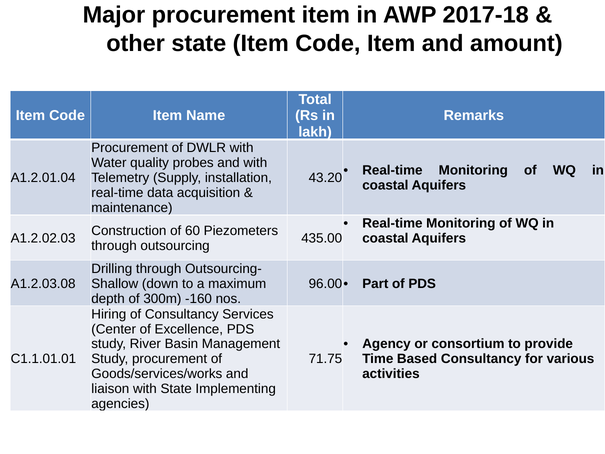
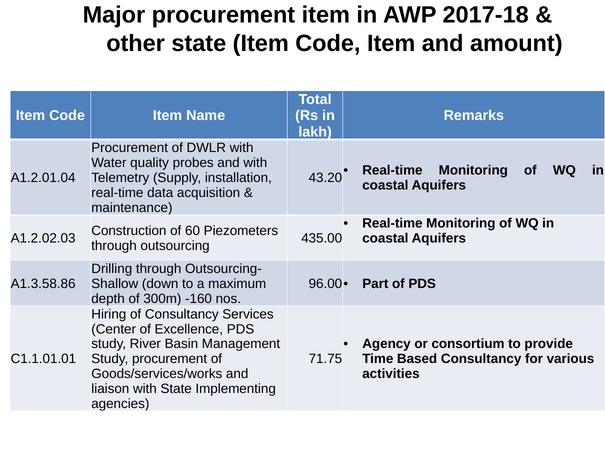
A1.2.03.08: A1.2.03.08 -> A1.3.58.86
